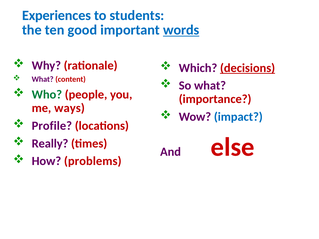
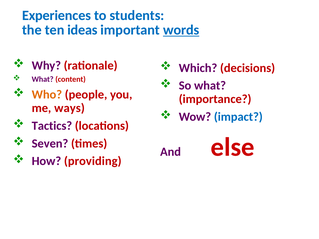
good: good -> ideas
decisions underline: present -> none
Who colour: green -> orange
Profile: Profile -> Tactics
Really: Really -> Seven
problems: problems -> providing
